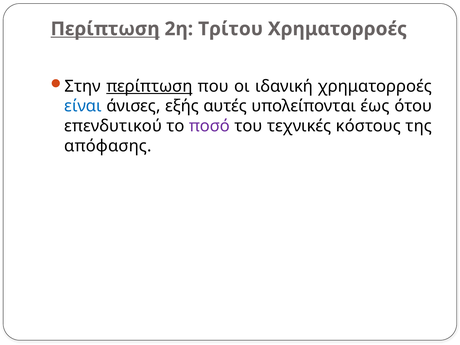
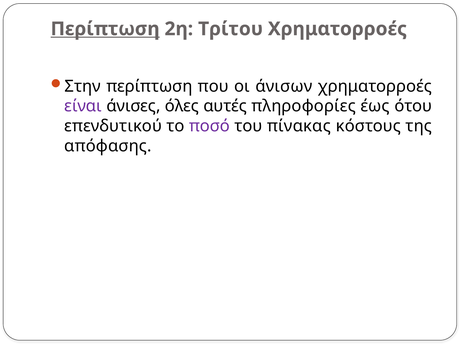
περίπτωση at (149, 86) underline: present -> none
ιδανική: ιδανική -> άνισων
είναι colour: blue -> purple
εξής: εξής -> όλες
υπολείπονται: υπολείπονται -> πληροφορίες
τεχνικές: τεχνικές -> πίνακας
